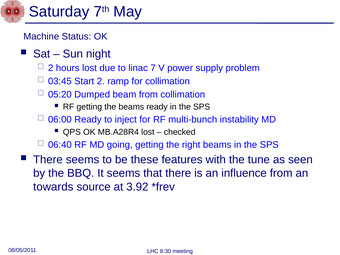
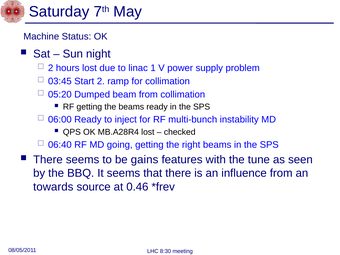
7: 7 -> 1
these: these -> gains
3.92: 3.92 -> 0.46
